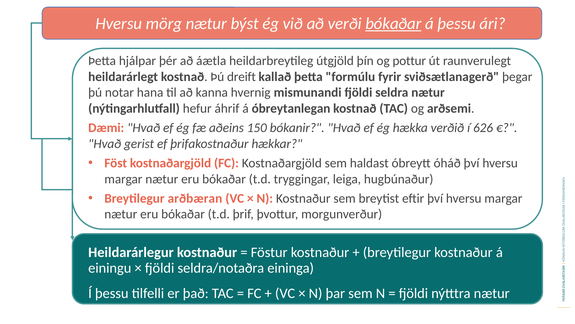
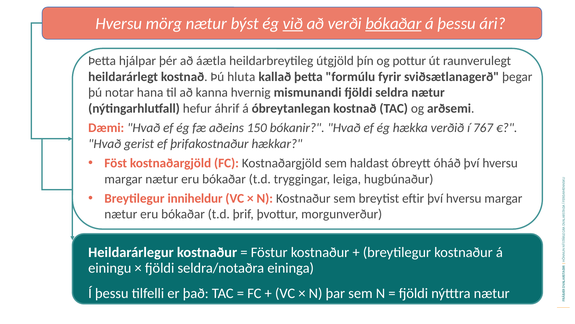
við underline: none -> present
dreift: dreift -> hluta
626: 626 -> 767
arðbæran: arðbæran -> inniheldur
